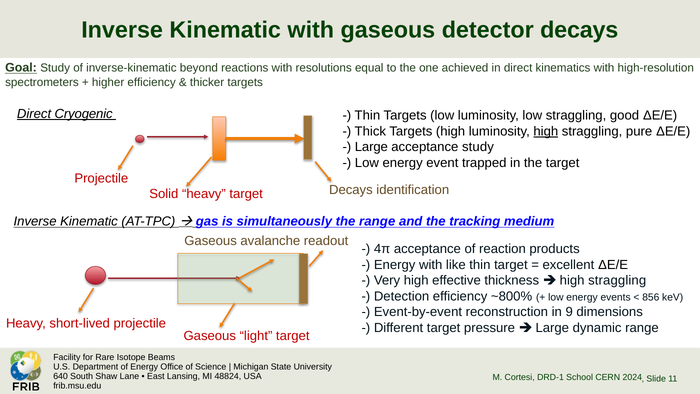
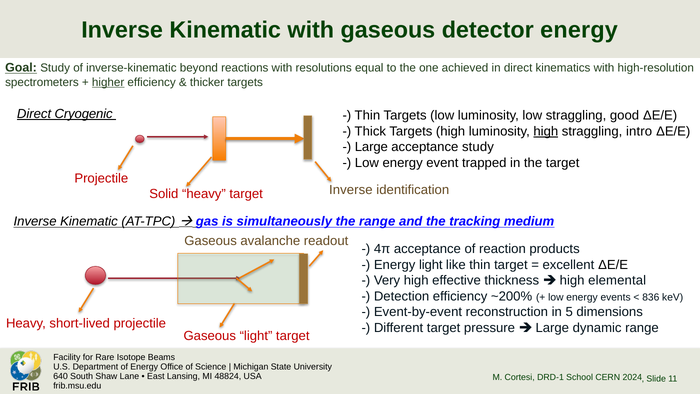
detector decays: decays -> energy
higher underline: none -> present
pure: pure -> intro
Decays at (351, 190): Decays -> Inverse
Energy with: with -> light
straggling at (617, 280): straggling -> elemental
~800%: ~800% -> ~200%
856: 856 -> 836
9: 9 -> 5
